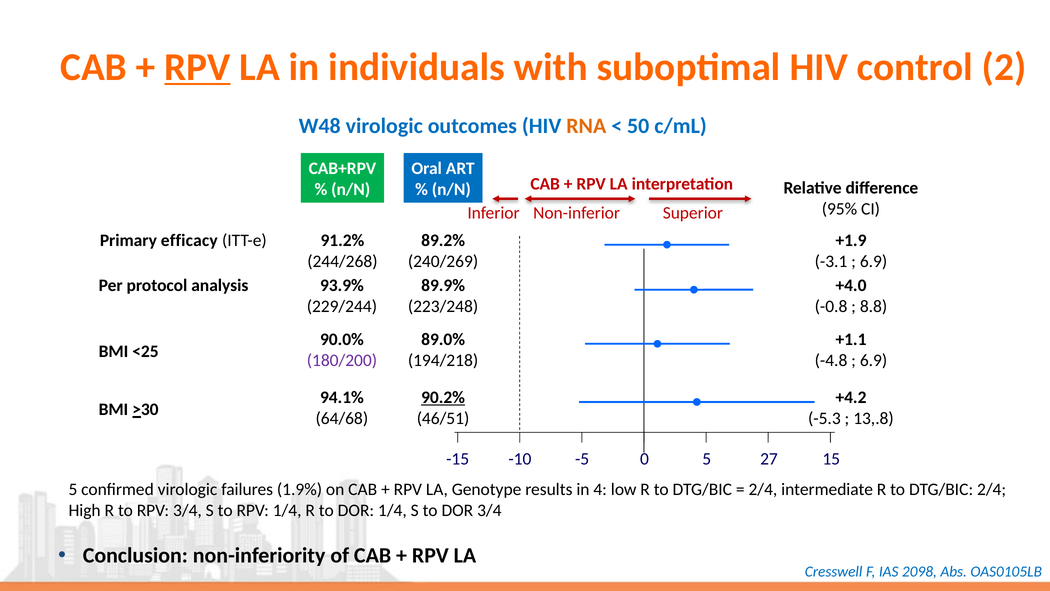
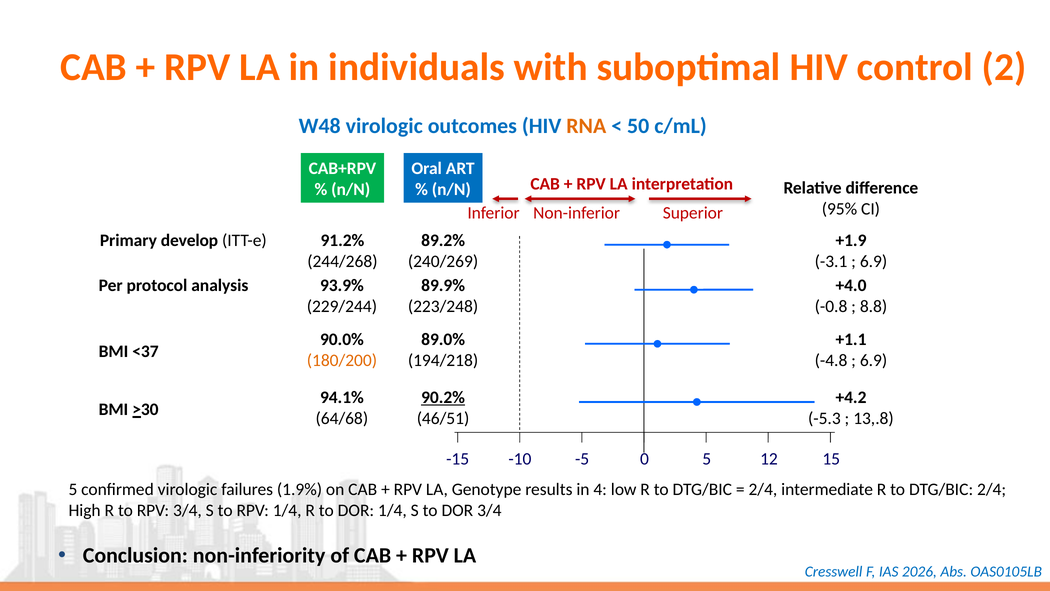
RPV at (197, 67) underline: present -> none
efficacy: efficacy -> develop
<25: <25 -> <37
180/200 colour: purple -> orange
27: 27 -> 12
2098: 2098 -> 2026
